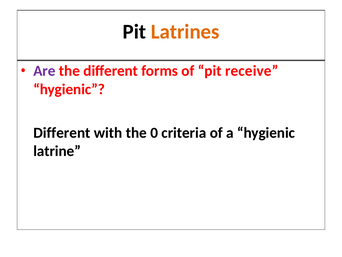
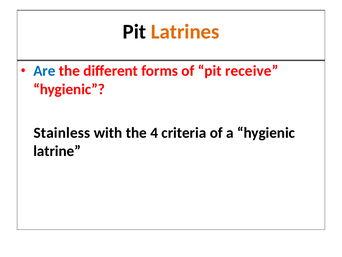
Are colour: purple -> blue
Different at (62, 133): Different -> Stainless
0: 0 -> 4
